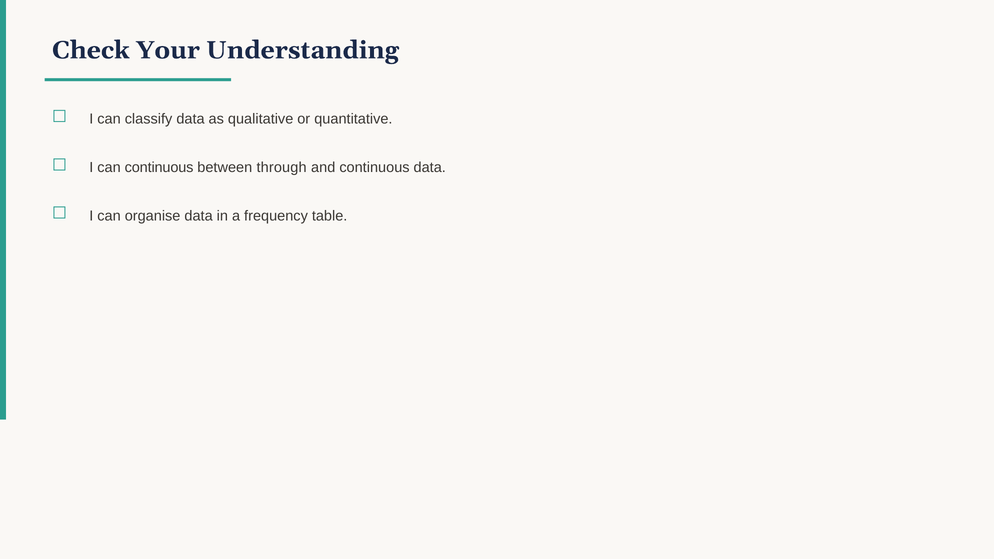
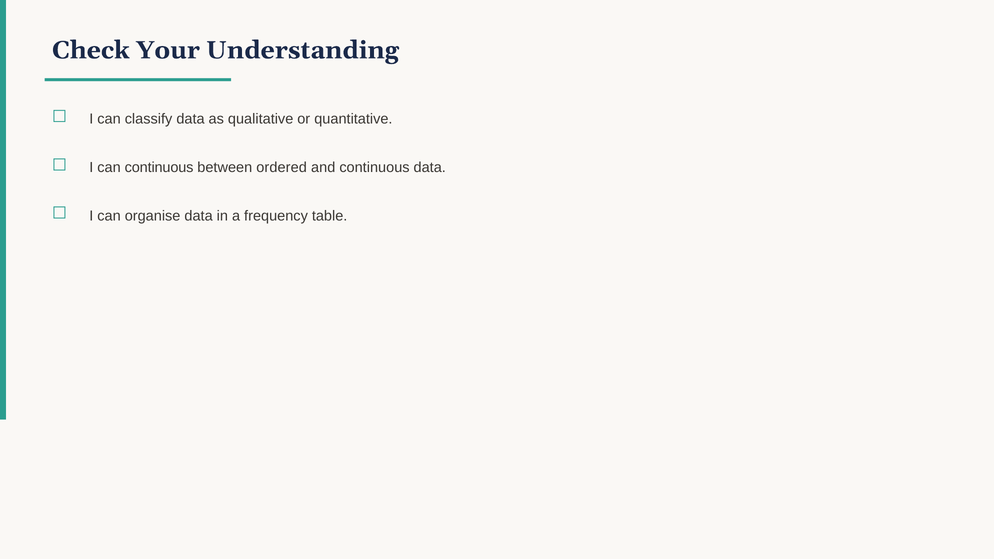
through: through -> ordered
